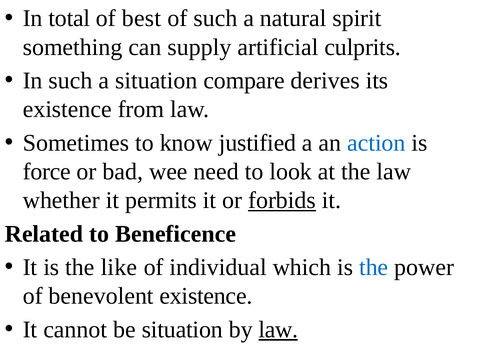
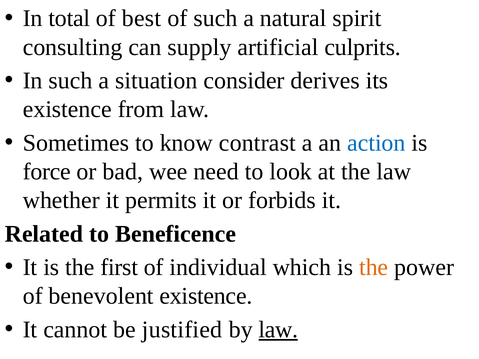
something: something -> consulting
compare: compare -> consider
justified: justified -> contrast
forbids underline: present -> none
like: like -> first
the at (374, 268) colour: blue -> orange
be situation: situation -> justified
